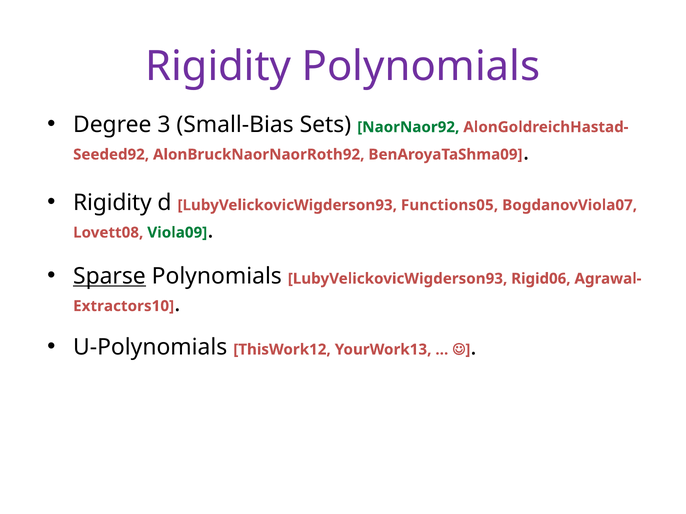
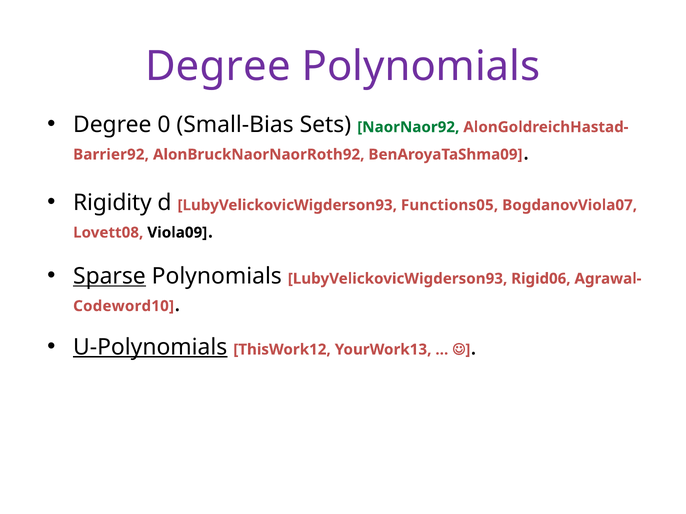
Rigidity at (218, 66): Rigidity -> Degree
3: 3 -> 0
Seeded92: Seeded92 -> Barrier92
Viola09 colour: green -> black
Extractors10: Extractors10 -> Codeword10
U-Polynomials underline: none -> present
